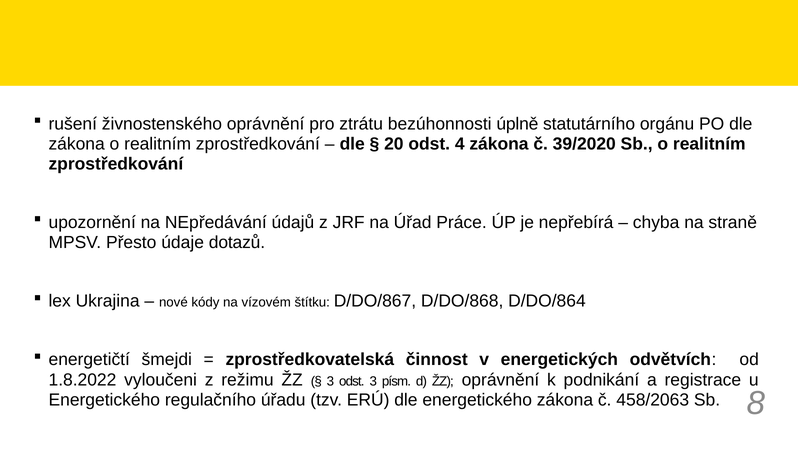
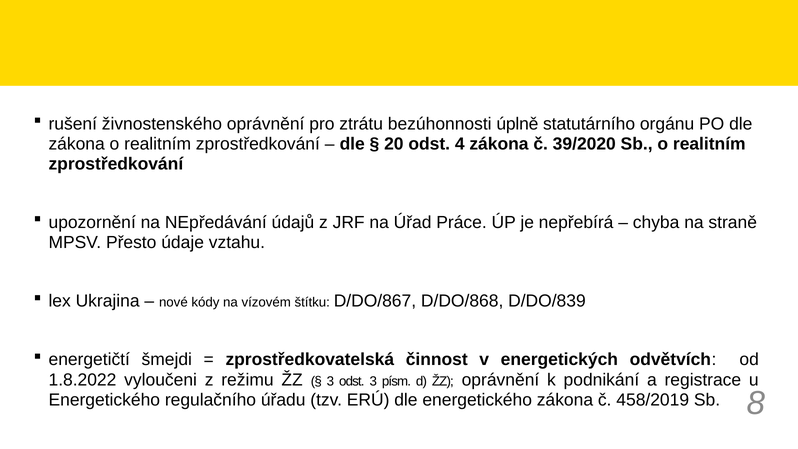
dotazů: dotazů -> vztahu
D/DO/864: D/DO/864 -> D/DO/839
458/2063: 458/2063 -> 458/2019
